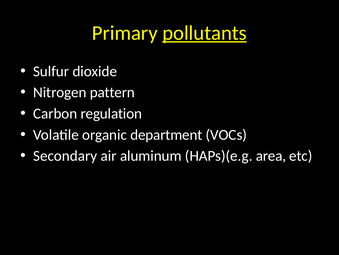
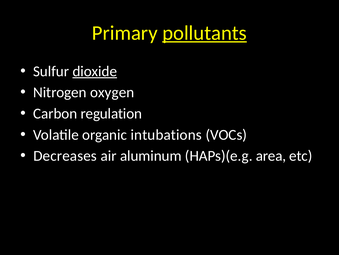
dioxide underline: none -> present
pattern: pattern -> oxygen
department: department -> intubations
Secondary: Secondary -> Decreases
